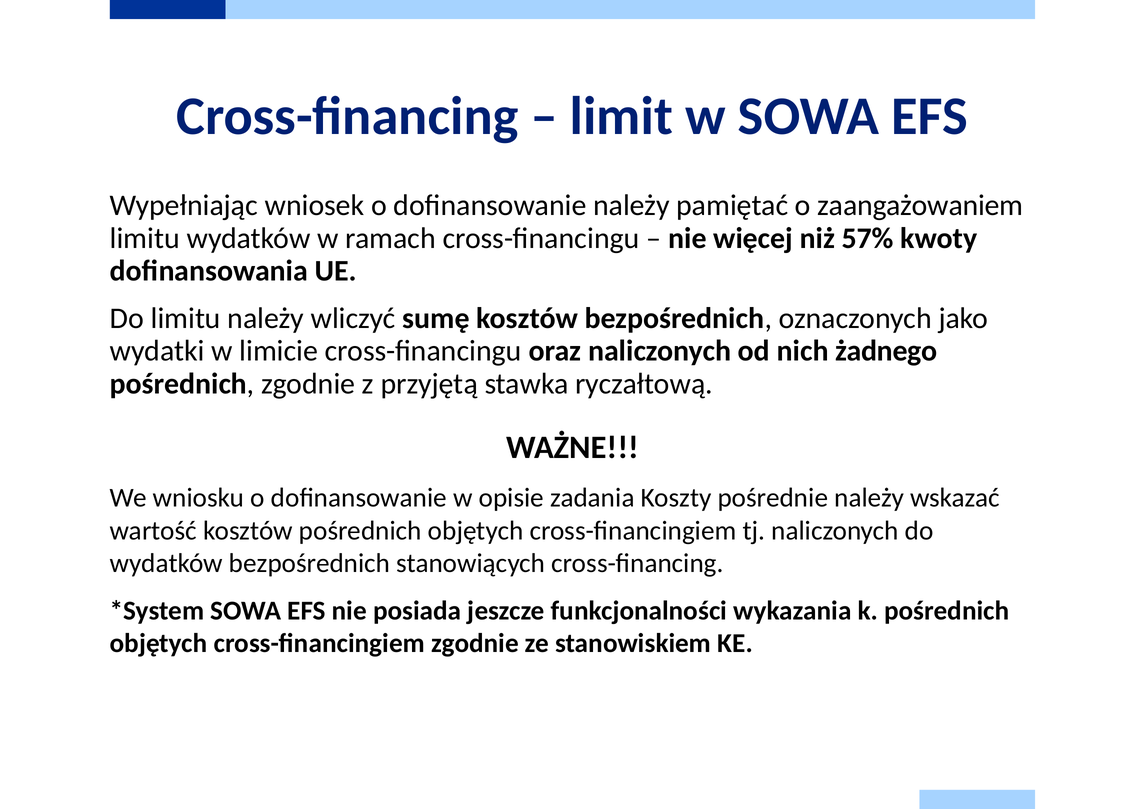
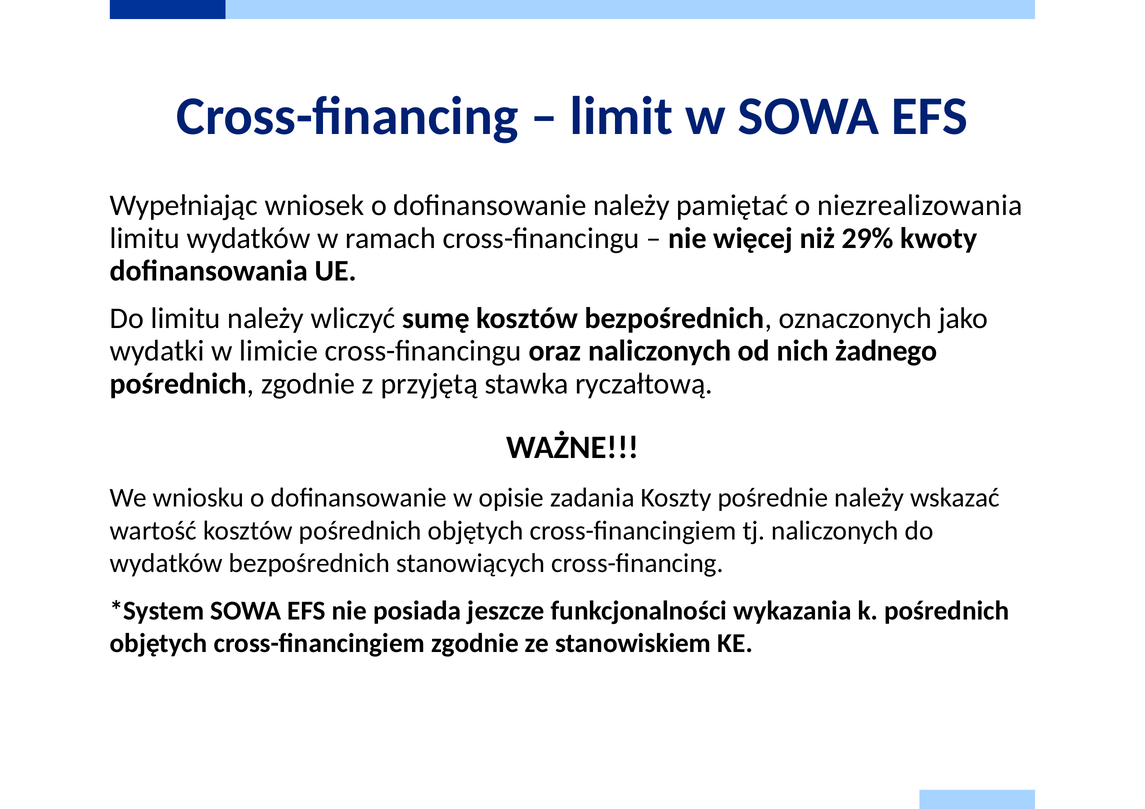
zaangażowaniem: zaangażowaniem -> niezrealizowania
57%: 57% -> 29%
